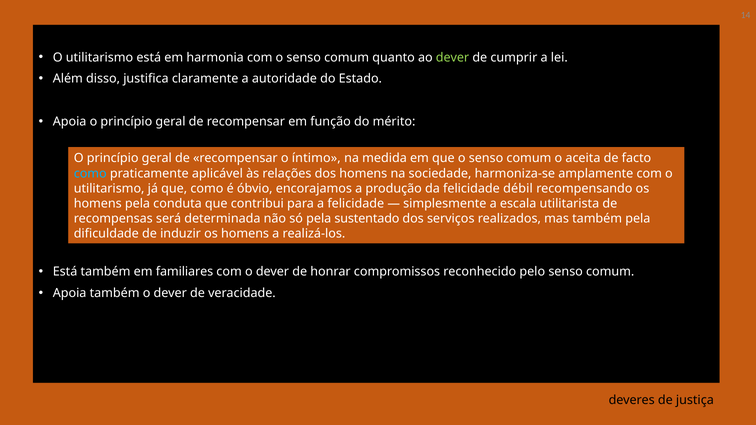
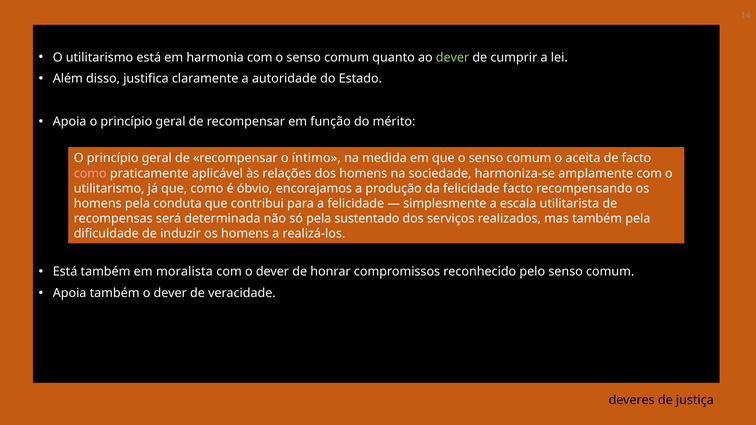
como at (90, 174) colour: light blue -> pink
felicidade débil: débil -> facto
familiares: familiares -> moralista
